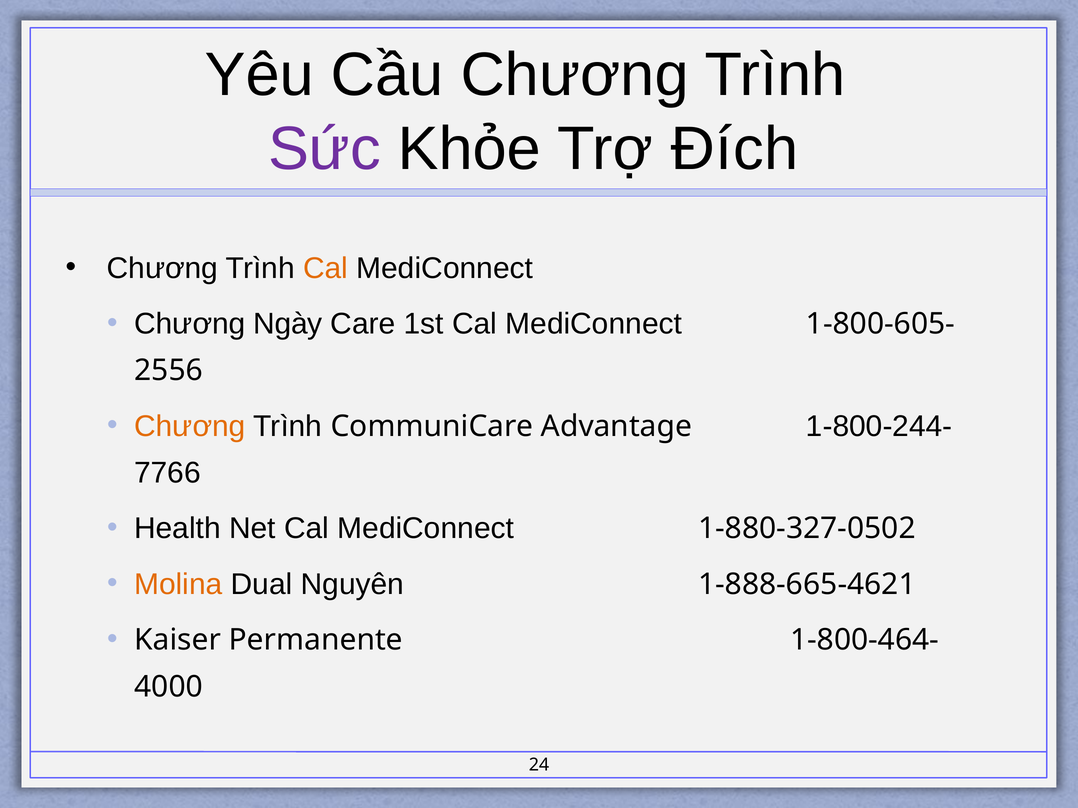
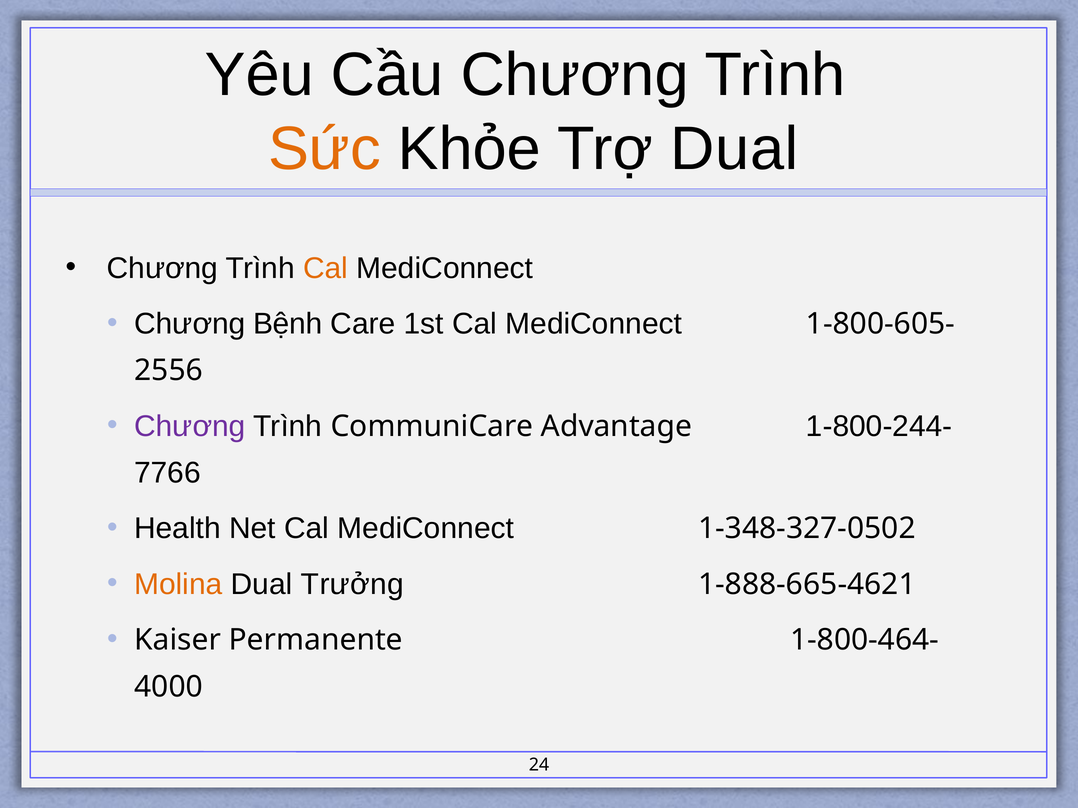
Sức colour: purple -> orange
Trợ Đích: Đích -> Dual
Ngày: Ngày -> Bệnh
Chương at (190, 426) colour: orange -> purple
1-880-327-0502: 1-880-327-0502 -> 1-348-327-0502
Nguyên: Nguyên -> Trưởng
